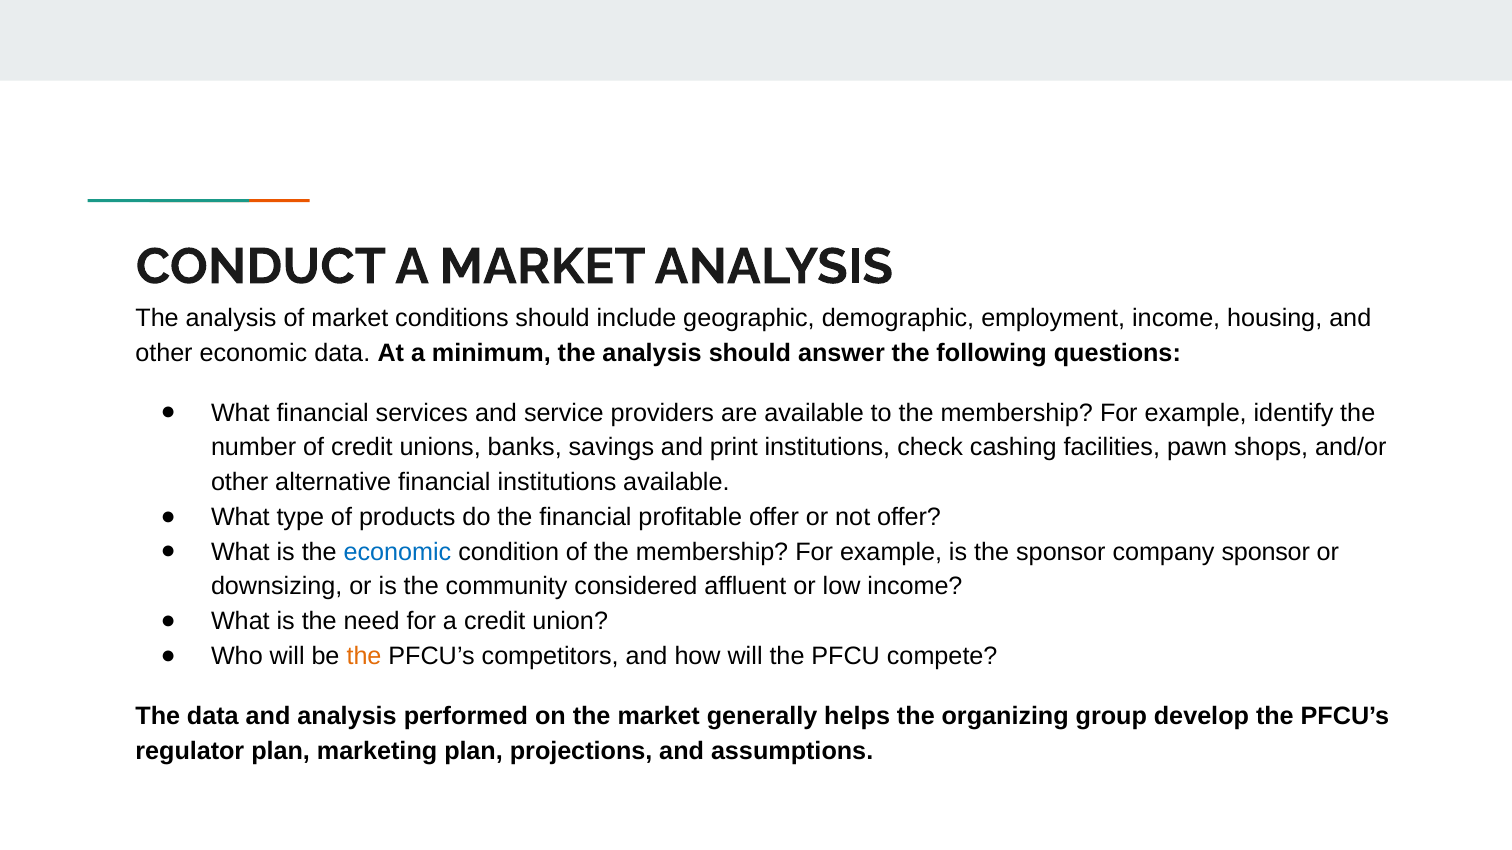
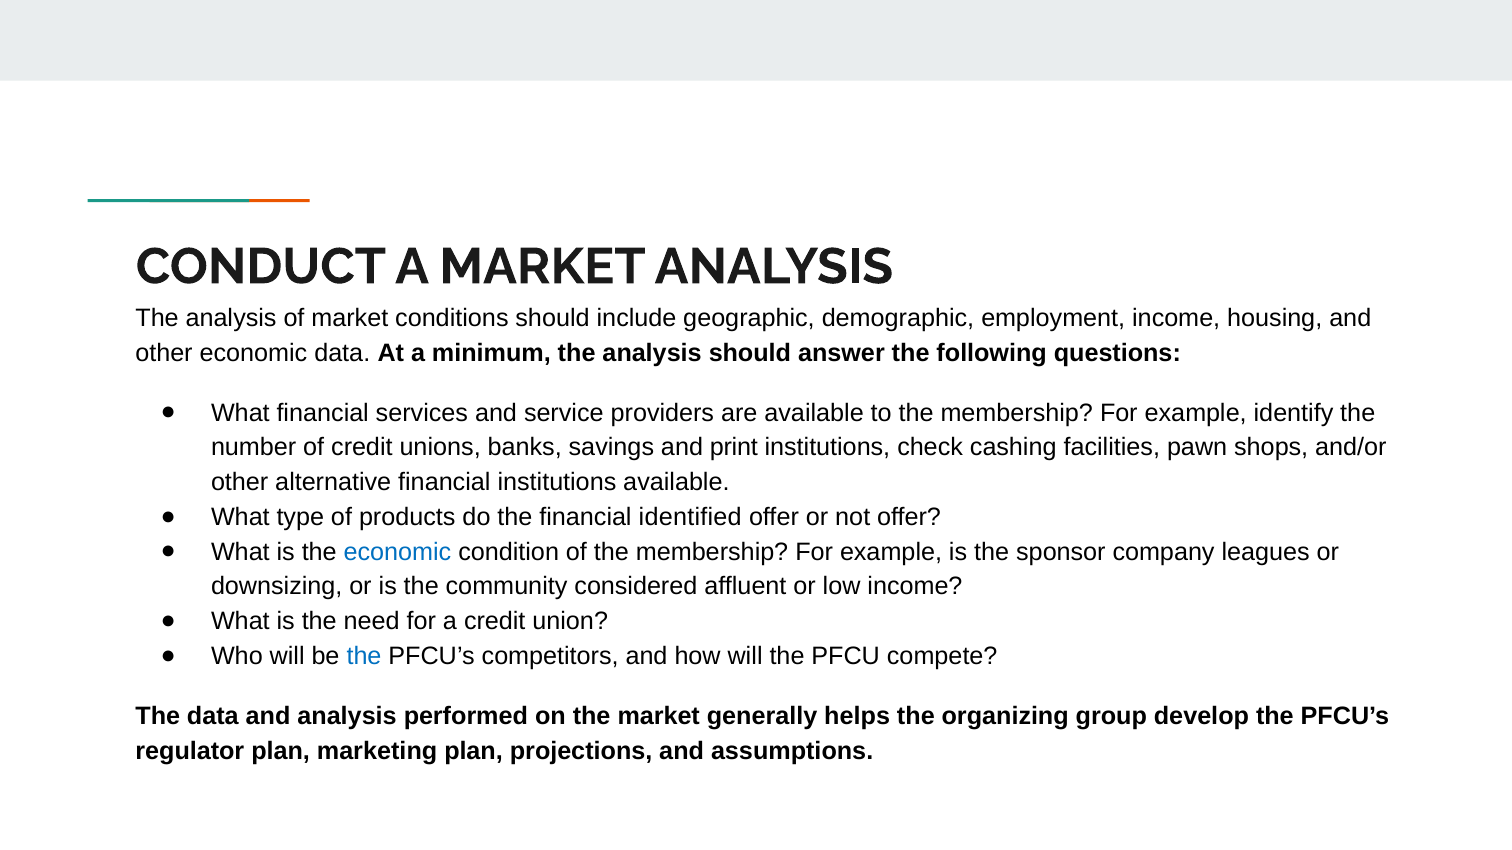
profitable: profitable -> identified
company sponsor: sponsor -> leagues
the at (364, 656) colour: orange -> blue
